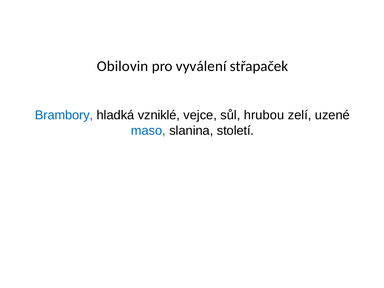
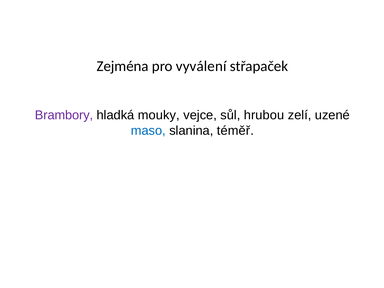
Obilovin: Obilovin -> Zejména
Brambory colour: blue -> purple
vzniklé: vzniklé -> mouky
století: století -> téměř
